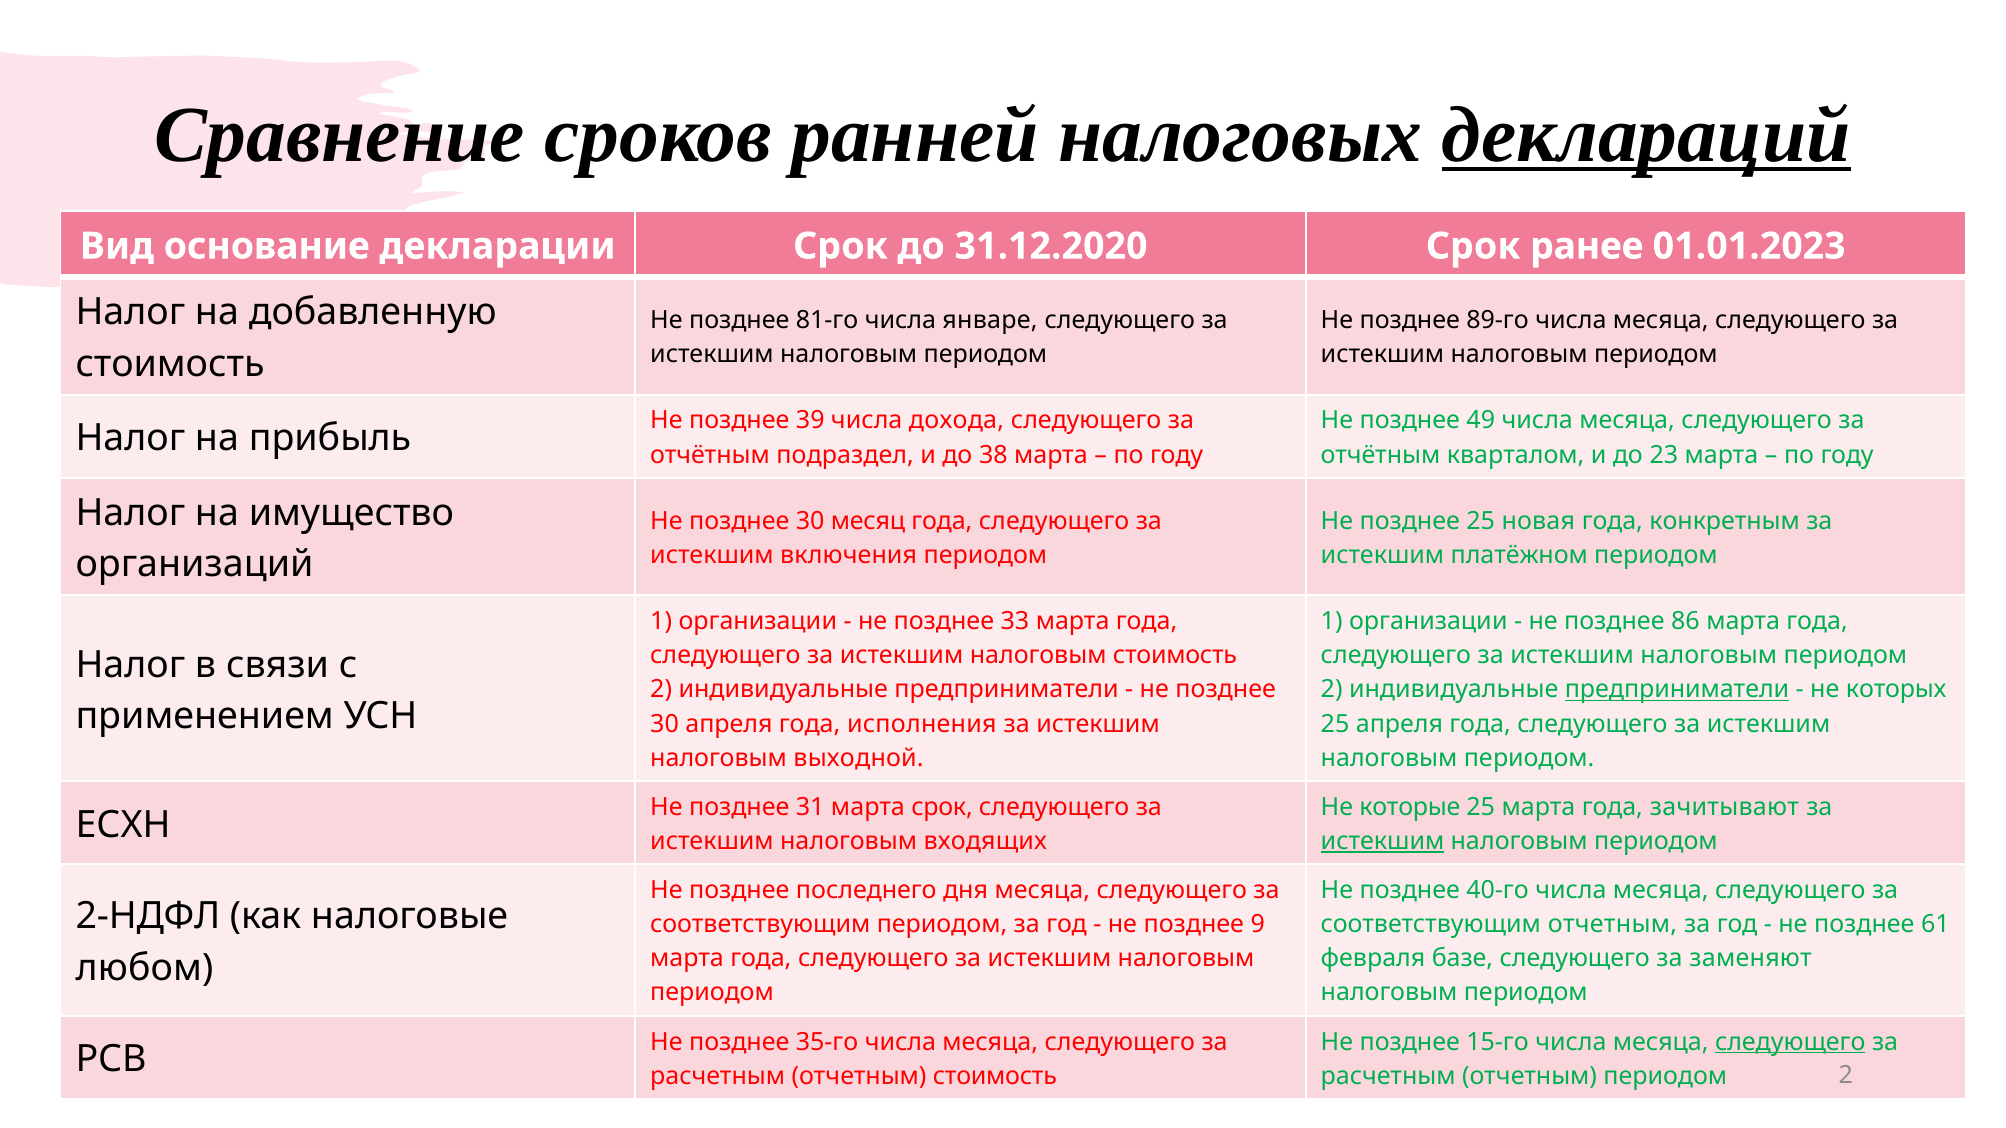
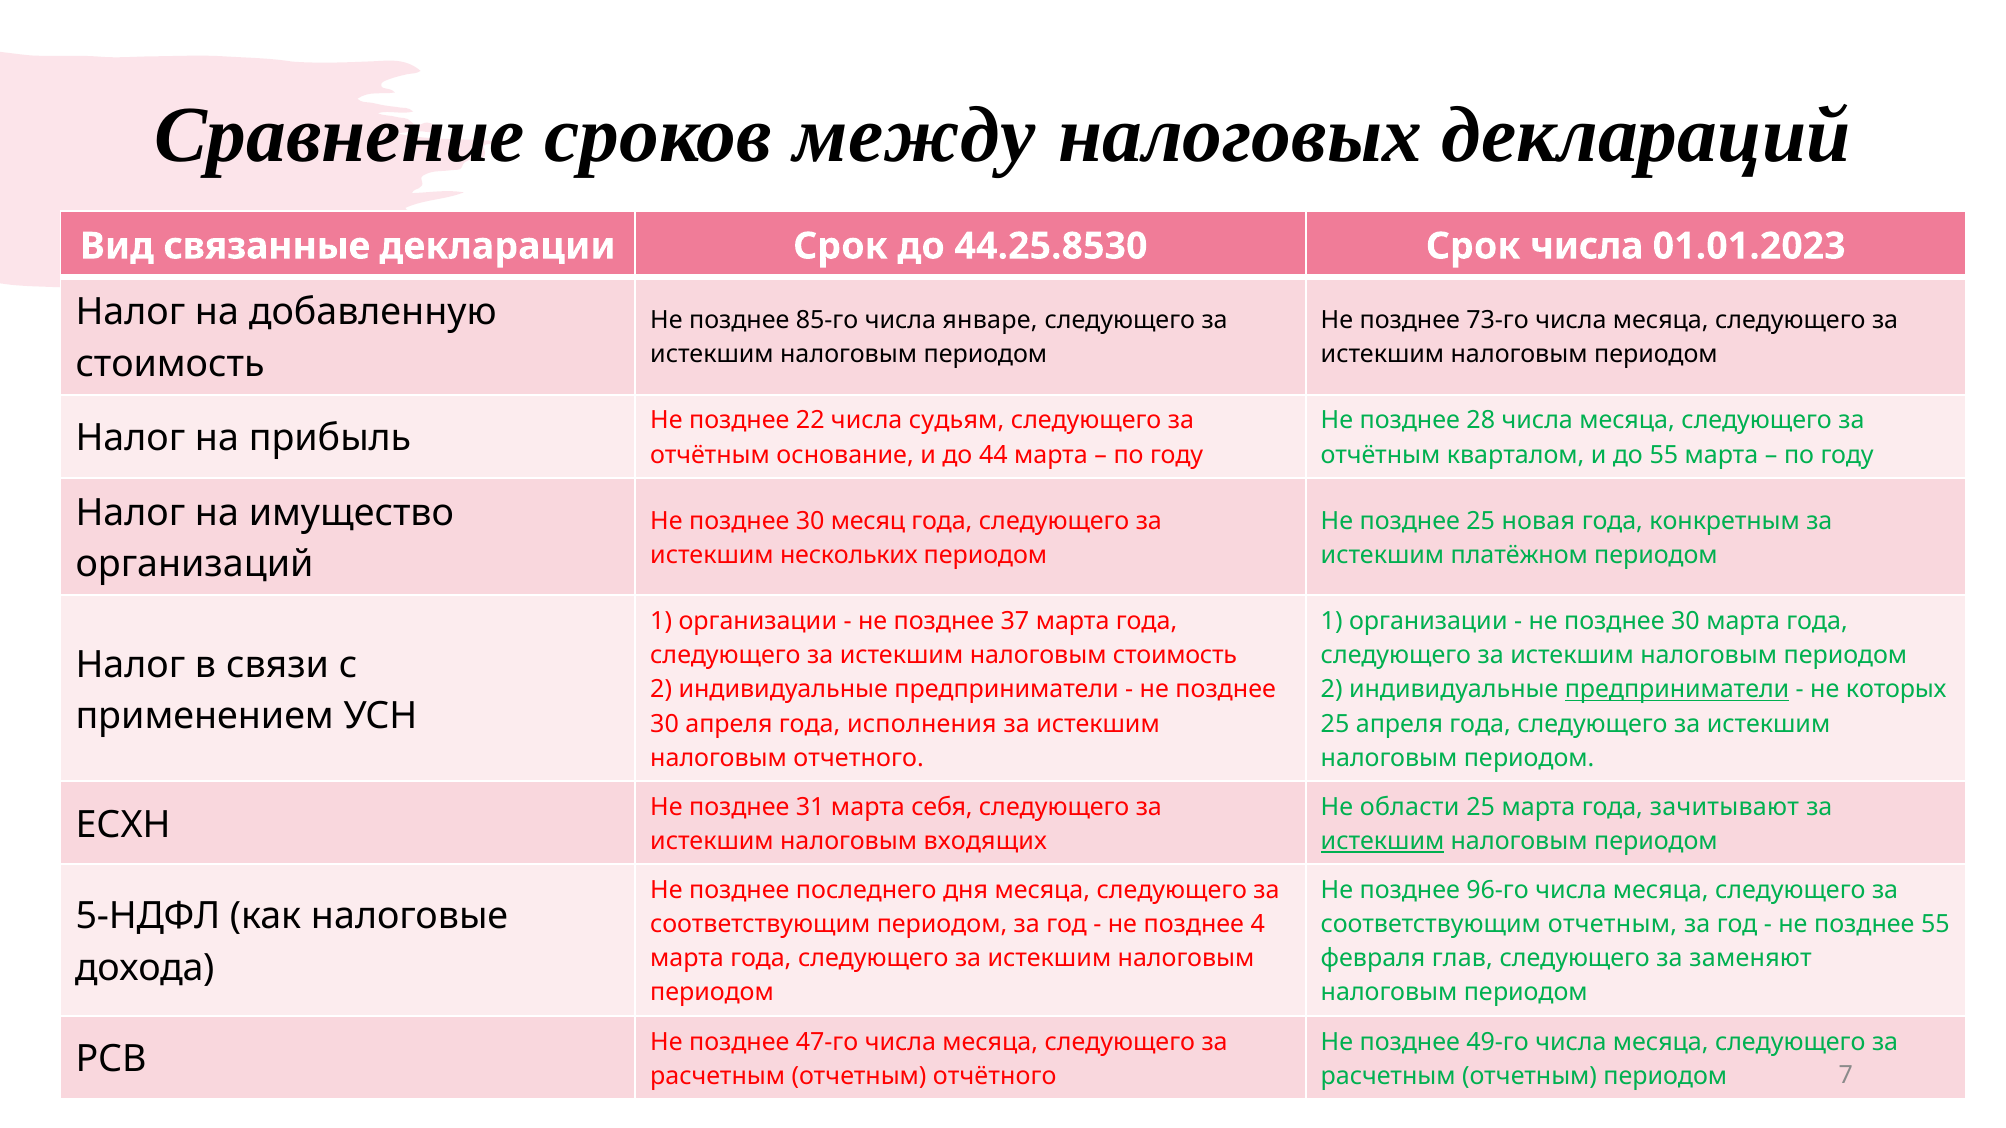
ранней: ранней -> между
деклараций underline: present -> none
основание: основание -> связанные
31.12.2020: 31.12.2020 -> 44.25.8530
Срок ранее: ранее -> числа
81-го: 81-го -> 85-го
89-го: 89-го -> 73-го
39: 39 -> 22
дохода: дохода -> судьям
49: 49 -> 28
подраздел: подраздел -> основание
38: 38 -> 44
до 23: 23 -> 55
включения: включения -> нескольких
33: 33 -> 37
86 at (1685, 622): 86 -> 30
выходной: выходной -> отчетного
марта срок: срок -> себя
которые: которые -> области
40-го: 40-го -> 96-го
2-НДФЛ: 2-НДФЛ -> 5-НДФЛ
9: 9 -> 4
позднее 61: 61 -> 55
базе: базе -> глав
любом: любом -> дохода
35-го: 35-го -> 47-го
15-го: 15-го -> 49-го
следующего at (1790, 1042) underline: present -> none
отчетным стоимость: стоимость -> отчётного
отчетным периодом 2: 2 -> 7
